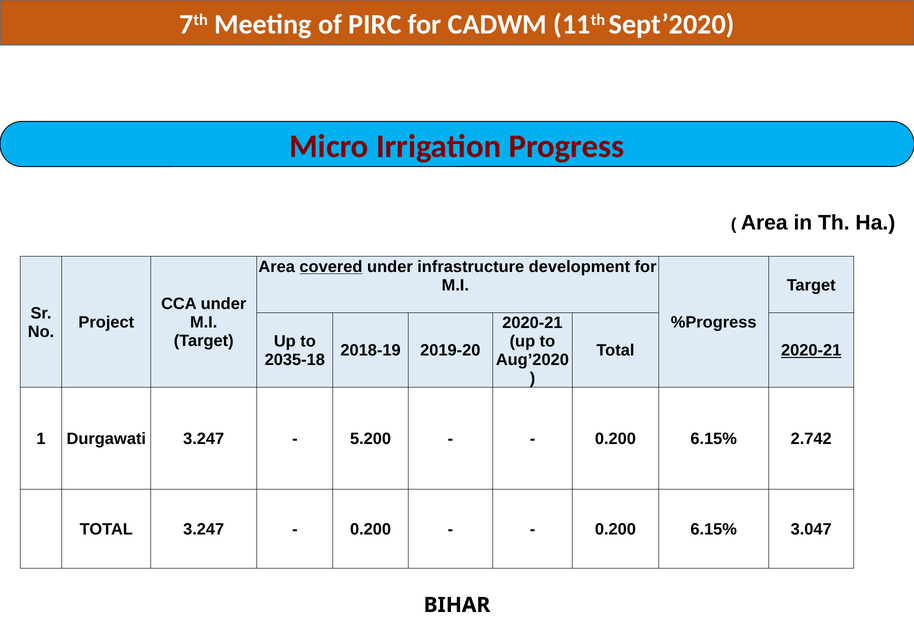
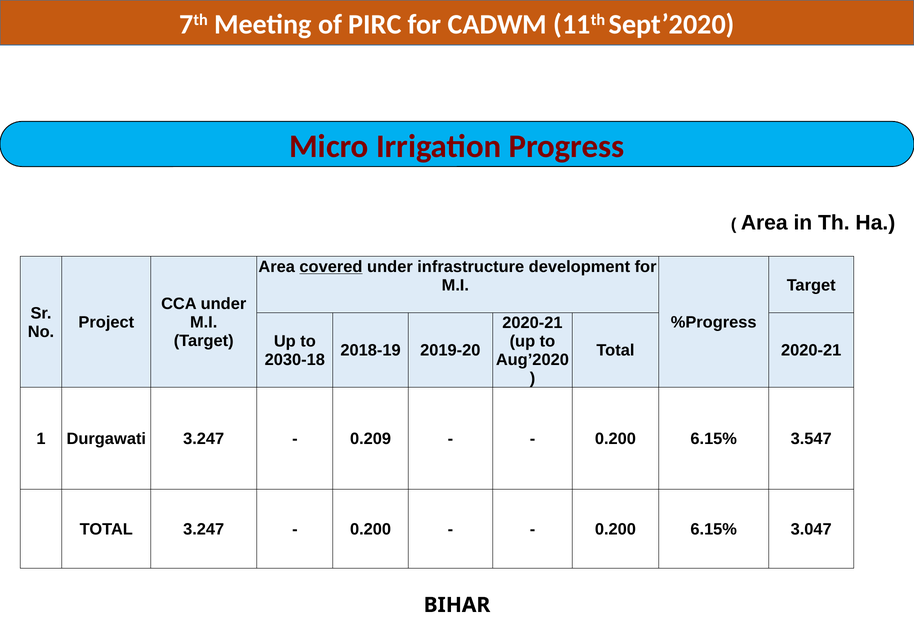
2020-21 at (811, 350) underline: present -> none
2035-18: 2035-18 -> 2030-18
5.200: 5.200 -> 0.209
2.742: 2.742 -> 3.547
